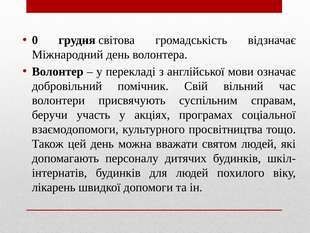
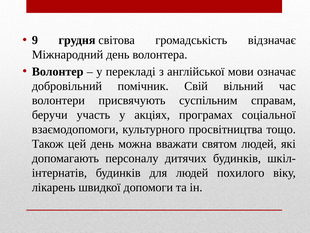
0: 0 -> 9
